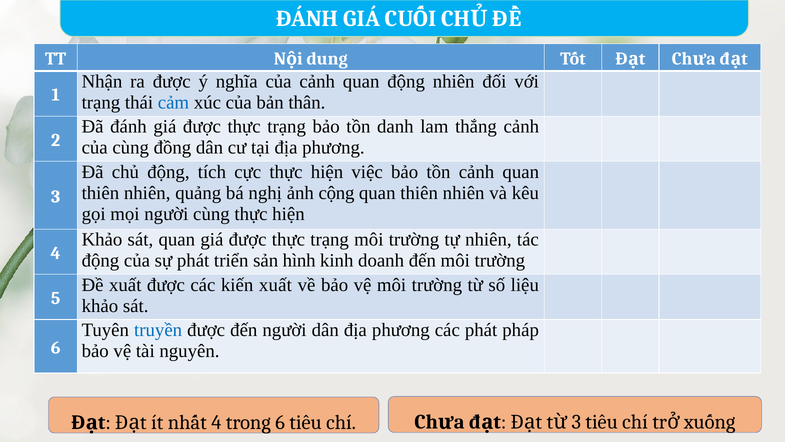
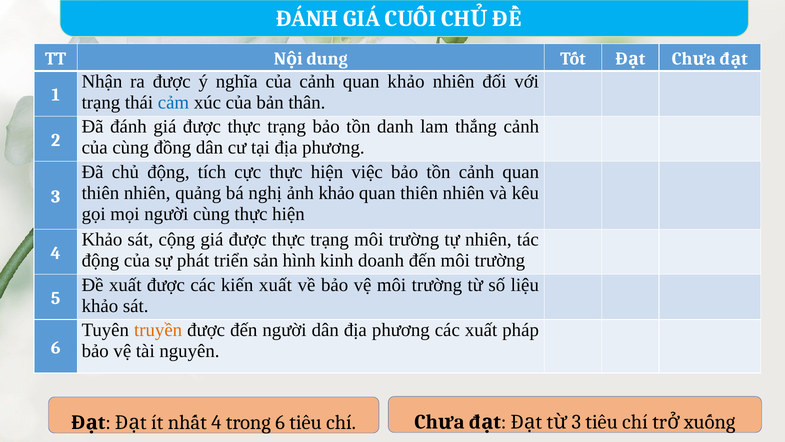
quan động: động -> khảo
ảnh cộng: cộng -> khảo
sát quan: quan -> cộng
truyền colour: blue -> orange
các phát: phát -> xuất
